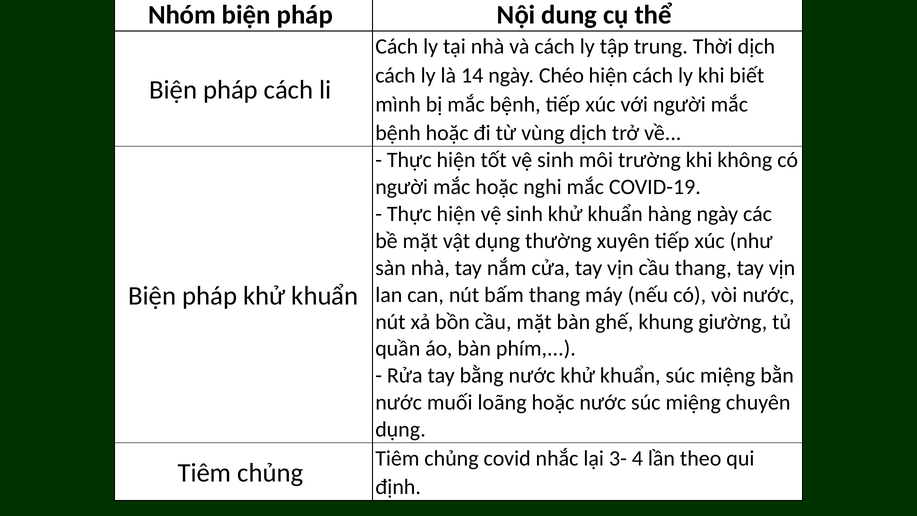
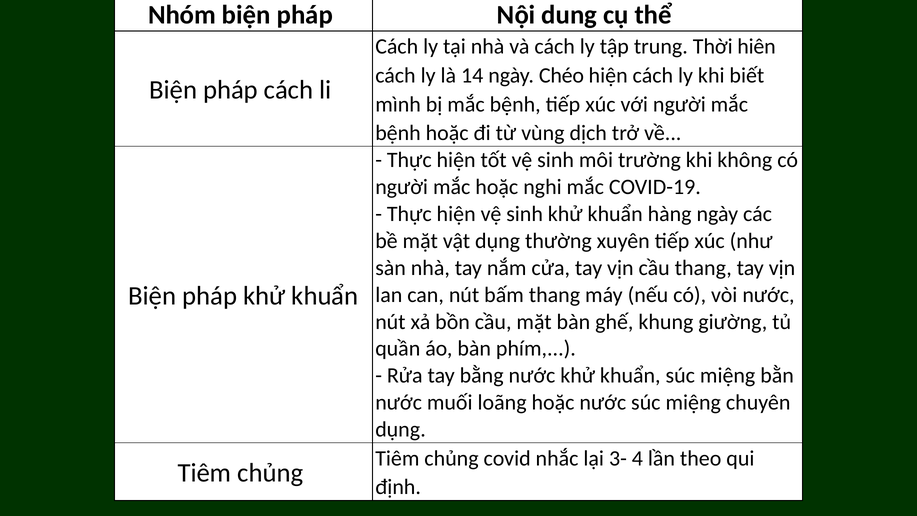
Thời dịch: dịch -> hiên
